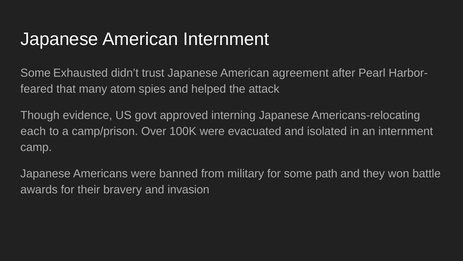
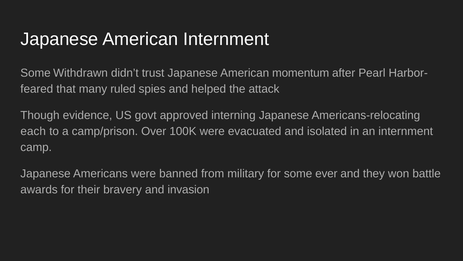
Exhausted: Exhausted -> Withdrawn
agreement: agreement -> momentum
atom: atom -> ruled
path: path -> ever
